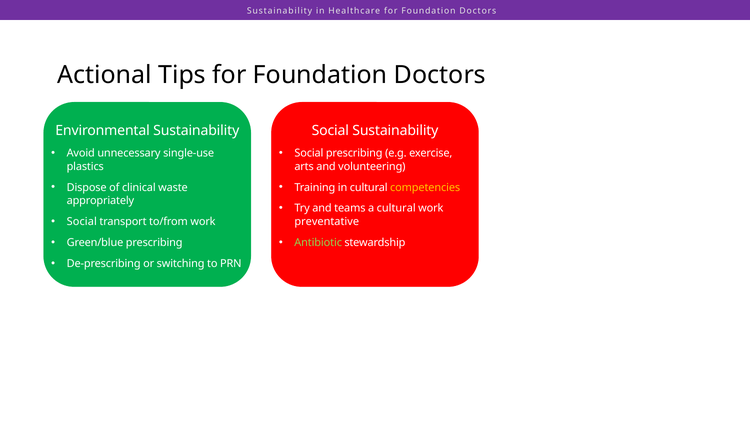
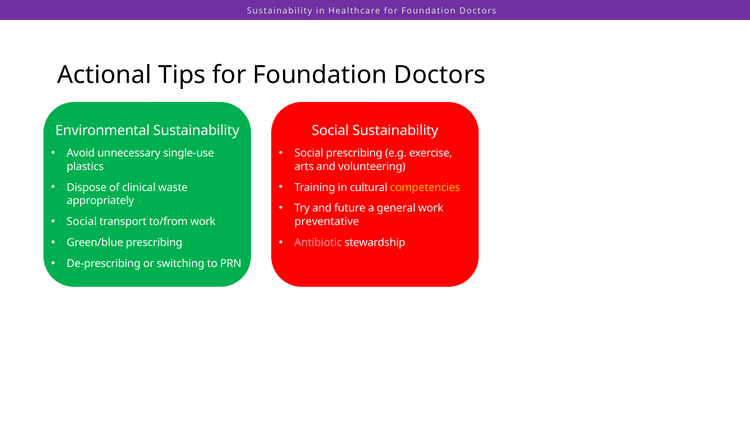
and teams: teams -> future
a cultural: cultural -> general
Antibiotic colour: light green -> pink
